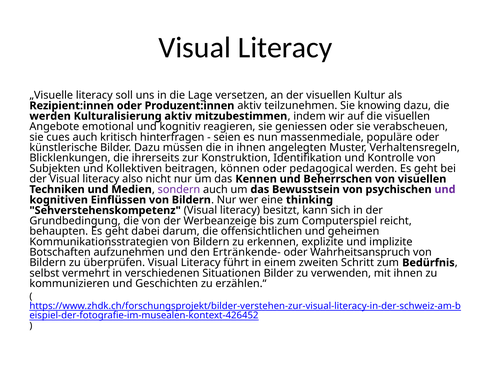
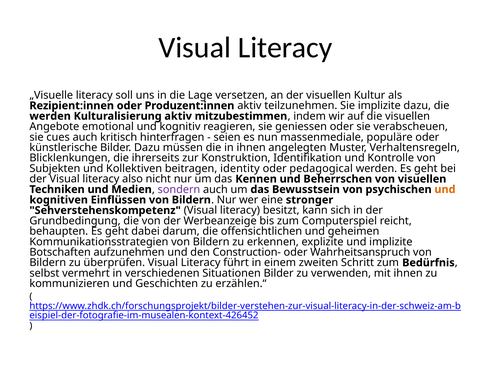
Sie knowing: knowing -> implizite
können: können -> identity
und at (445, 190) colour: purple -> orange
thinking: thinking -> stronger
Ertränkende-: Ertränkende- -> Construction-
